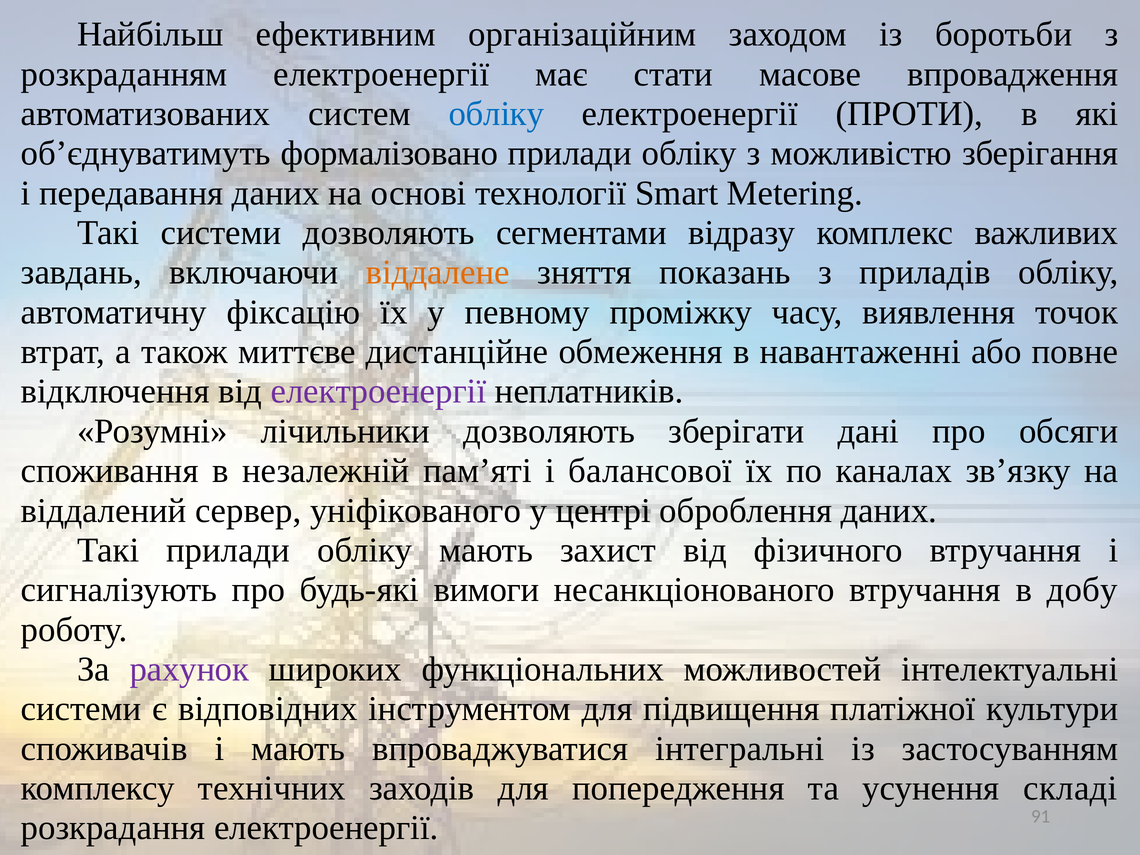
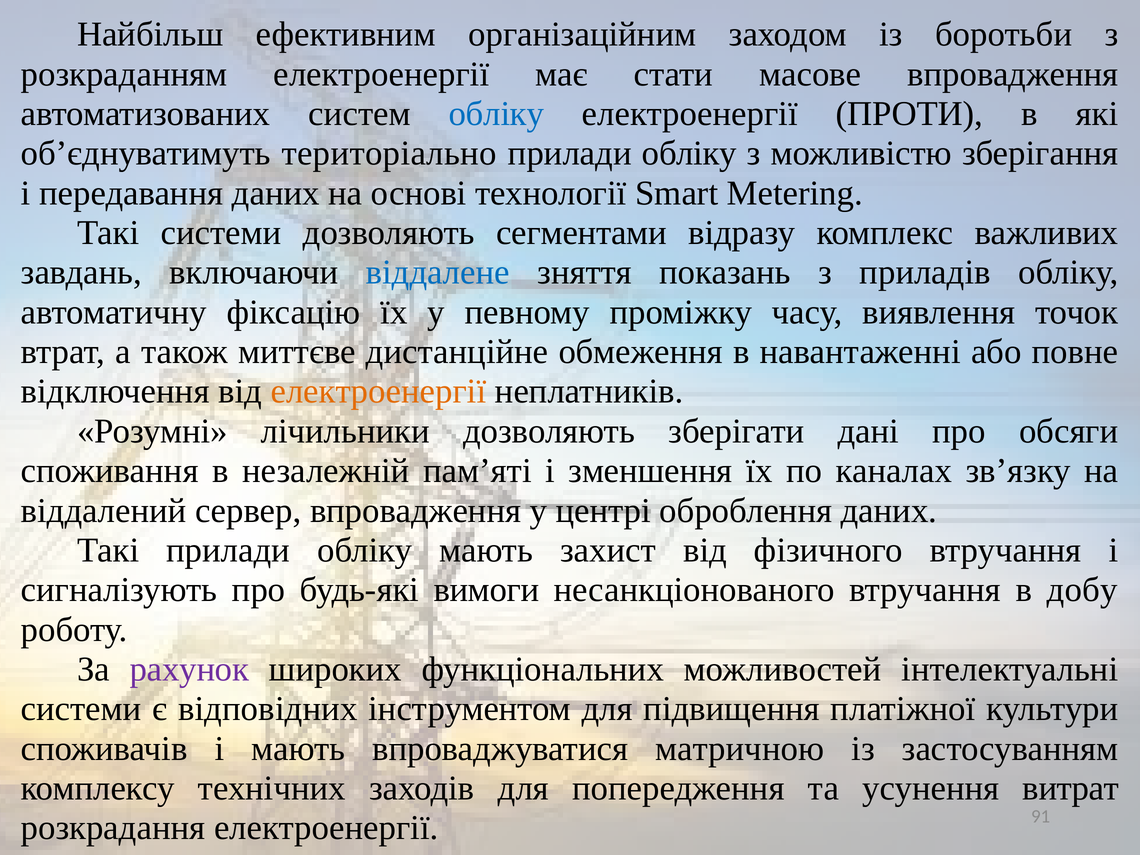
формалізовано: формалізовано -> територіально
віддалене colour: orange -> blue
електроенергії at (378, 392) colour: purple -> orange
балансової: балансової -> зменшення
сервер уніфікованого: уніфікованого -> впровадження
інтегральні: інтегральні -> матричною
складі: складі -> витрат
